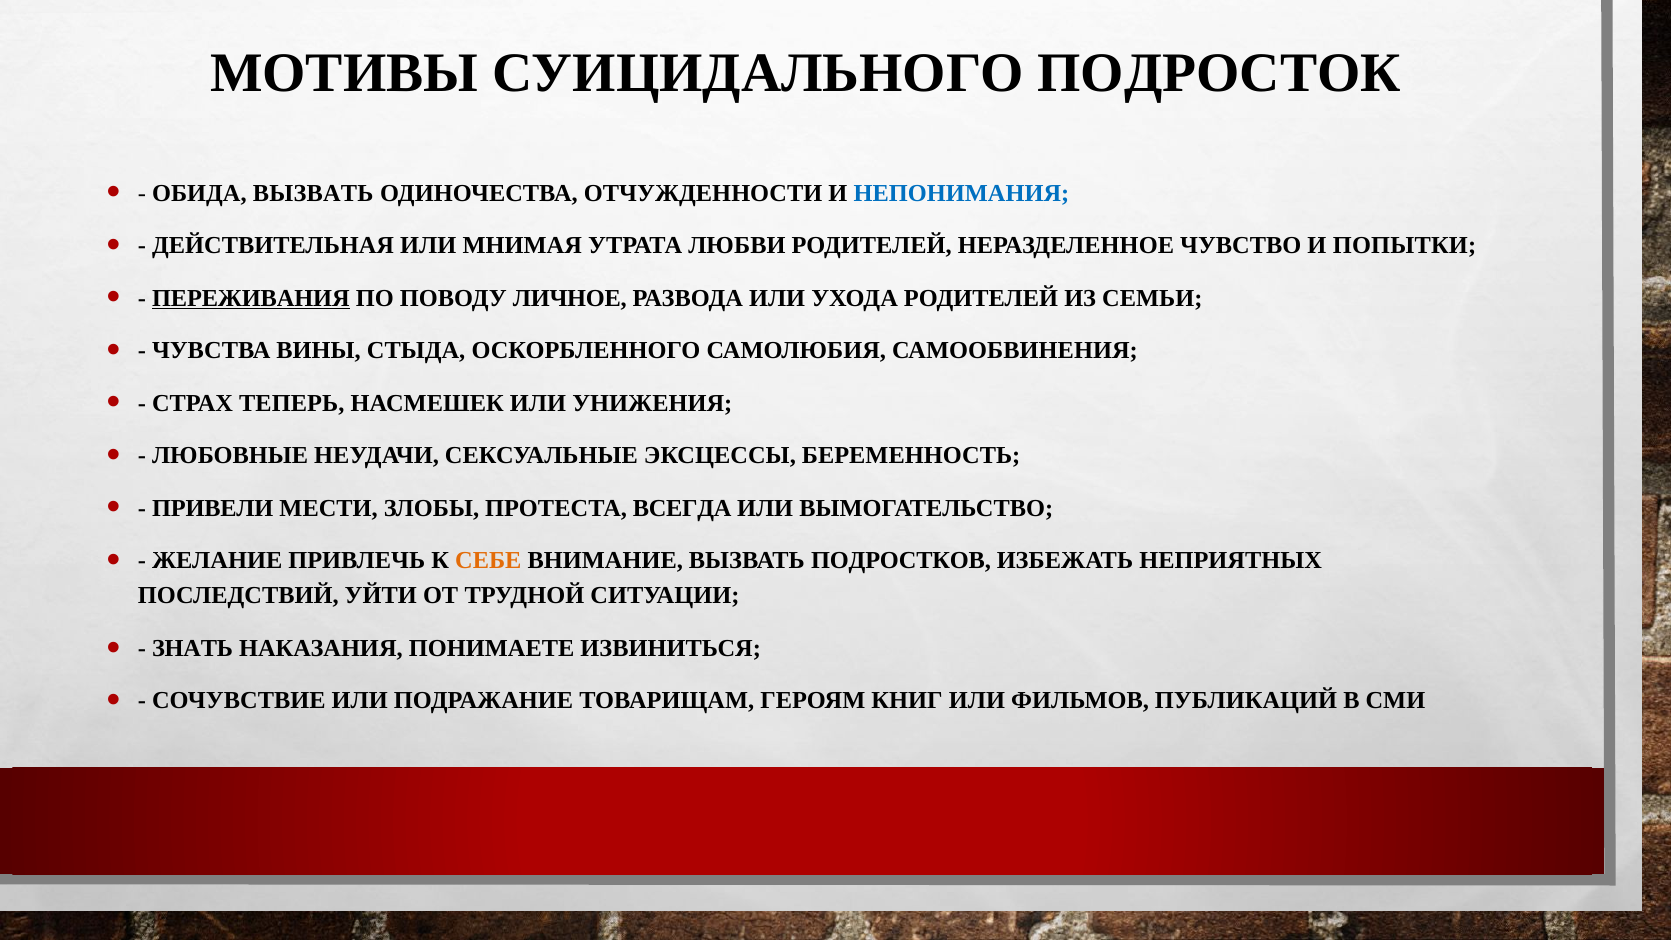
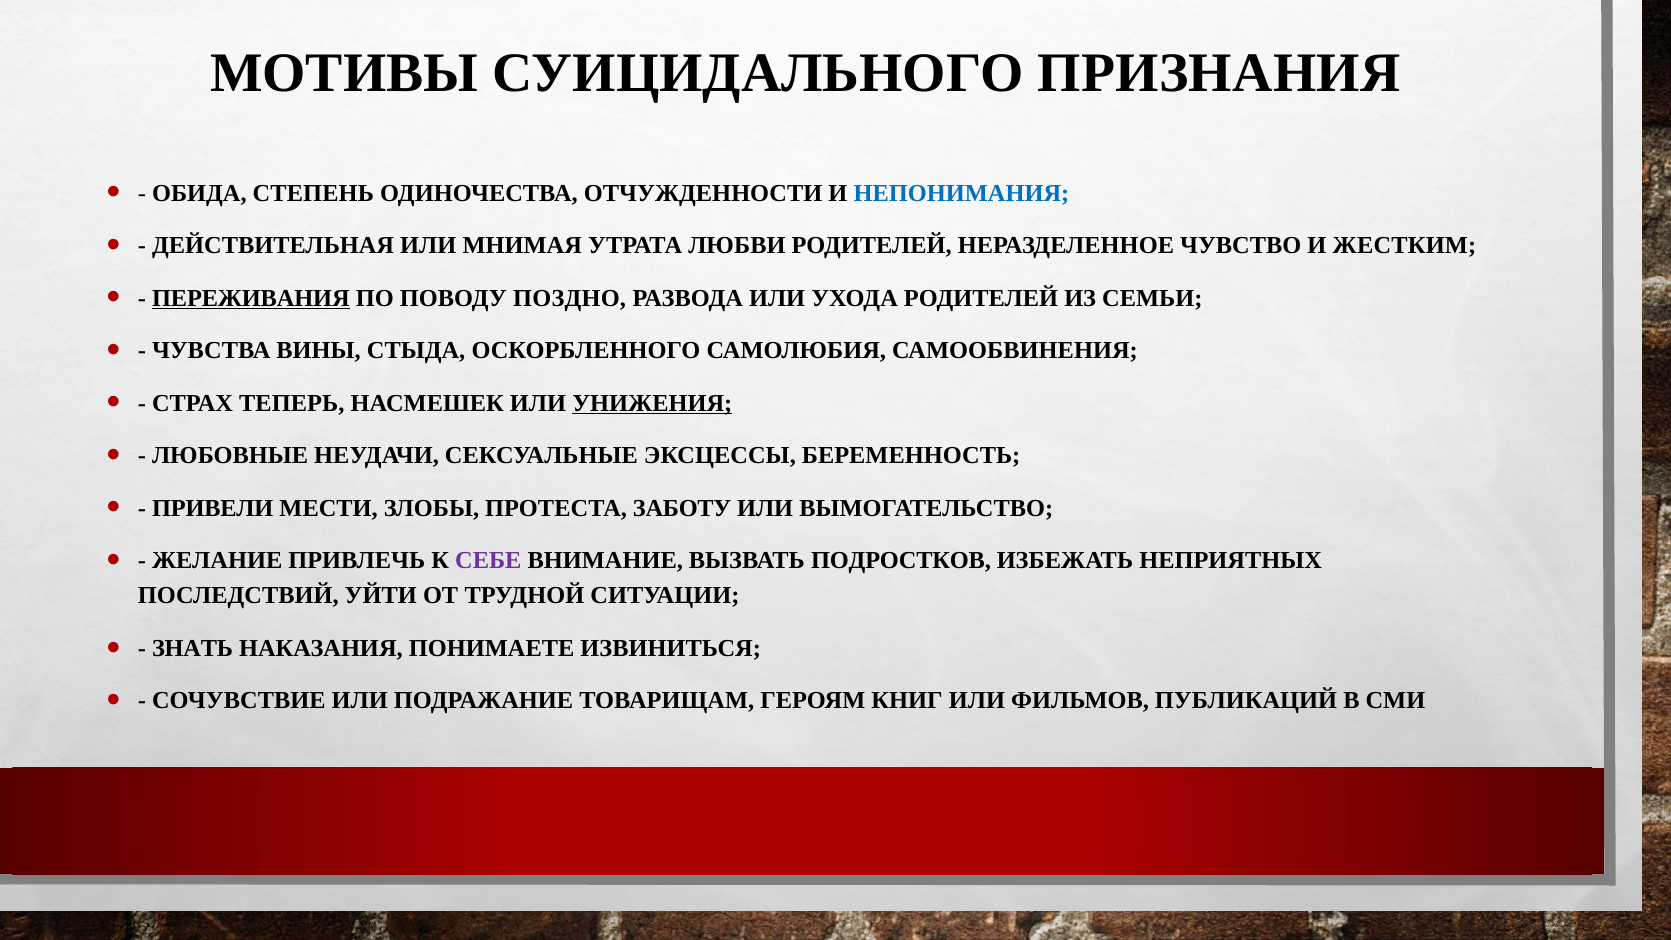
ПОДРОСТОК: ПОДРОСТОК -> ПРИЗНАНИЯ
ОБИДА ВЫЗВАТЬ: ВЫЗВАТЬ -> СТЕПЕНЬ
ПОПЫТКИ: ПОПЫТКИ -> ЖЕСТКИМ
ЛИЧНОЕ: ЛИЧНОЕ -> ПОЗДНО
УНИЖЕНИЯ underline: none -> present
ВСЕГДА: ВСЕГДА -> ЗАБОТУ
СЕБЕ colour: orange -> purple
